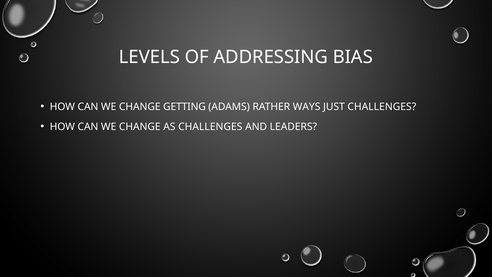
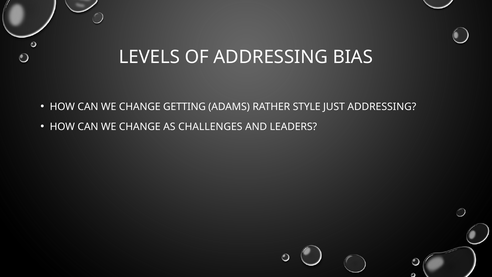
WAYS: WAYS -> STYLE
JUST CHALLENGES: CHALLENGES -> ADDRESSING
